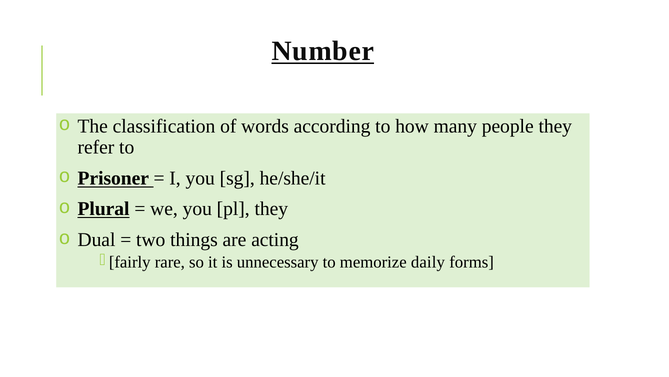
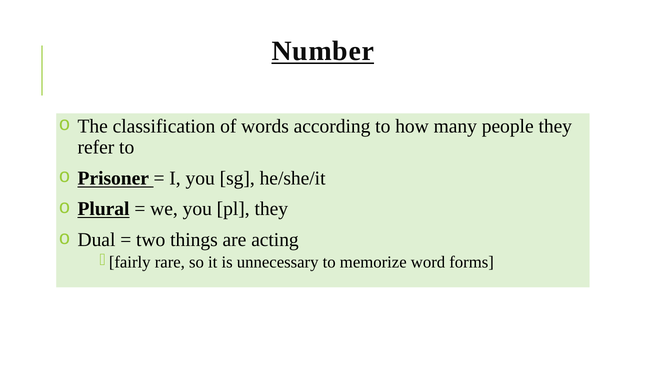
daily: daily -> word
